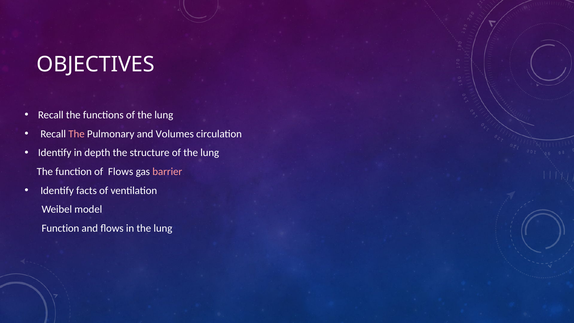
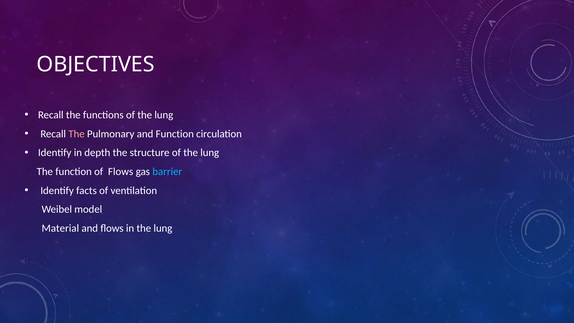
and Volumes: Volumes -> Function
barrier colour: pink -> light blue
Function at (60, 228): Function -> Material
